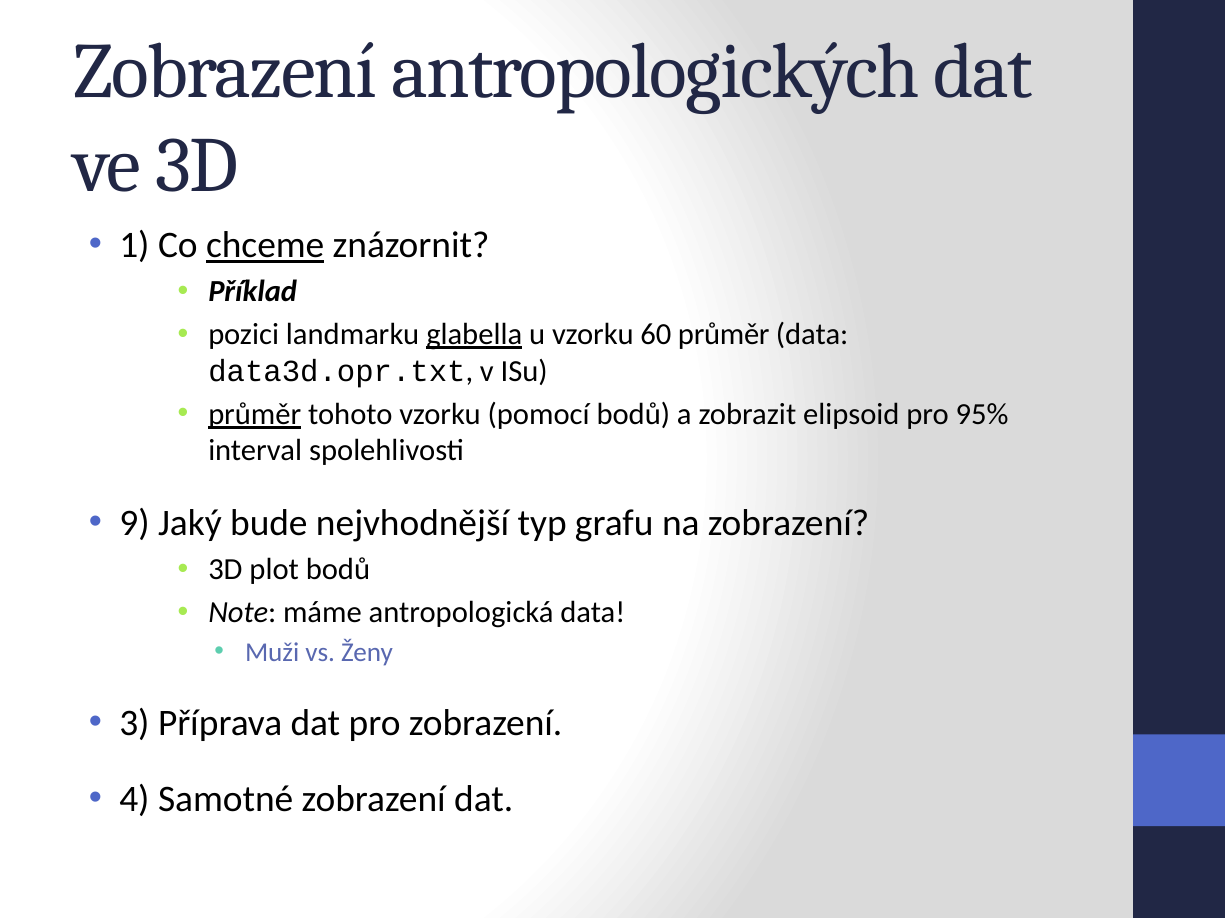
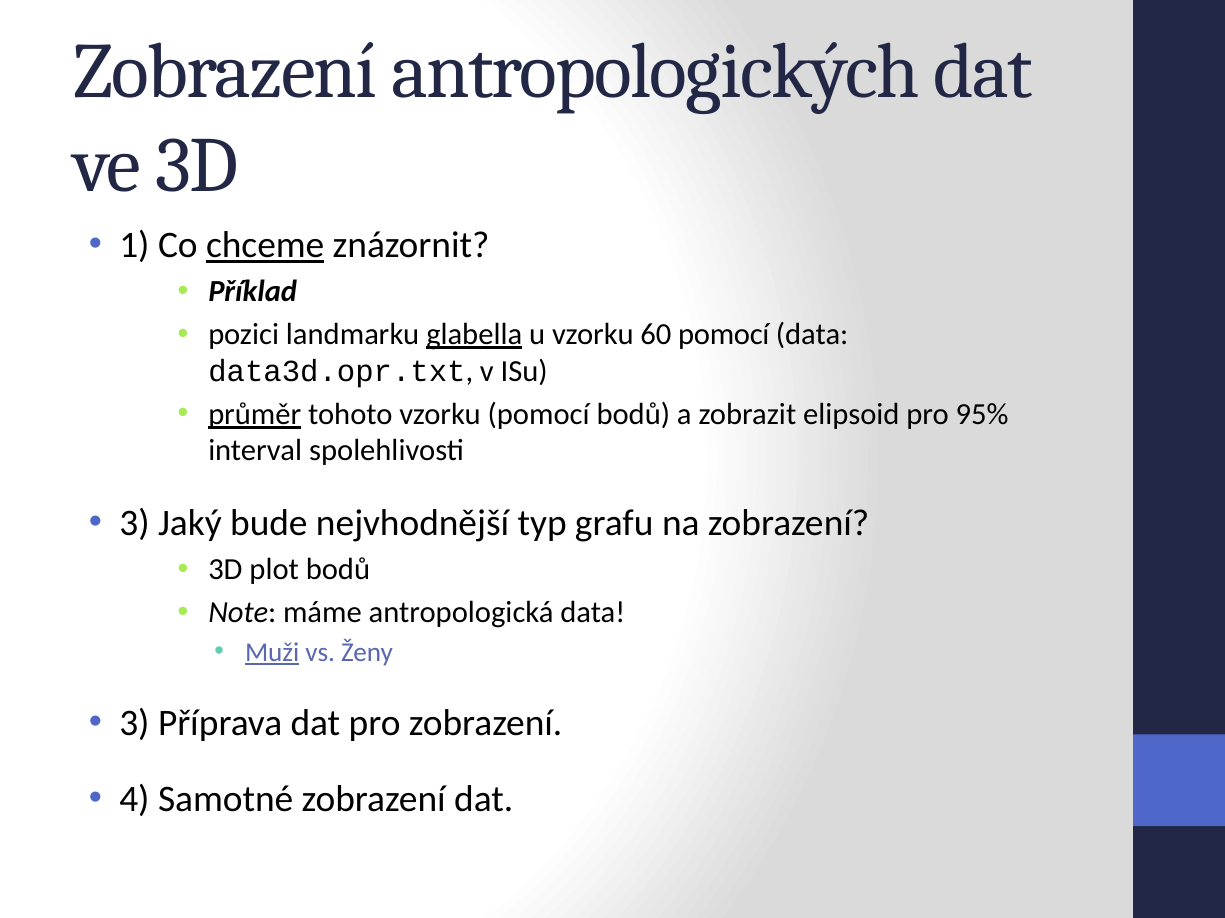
60 průměr: průměr -> pomocí
9 at (135, 524): 9 -> 3
Muži underline: none -> present
